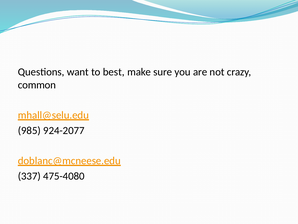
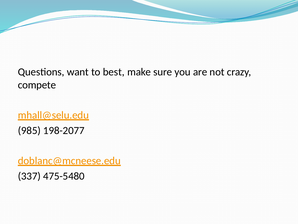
common: common -> compete
924-2077: 924-2077 -> 198-2077
475-4080: 475-4080 -> 475-5480
